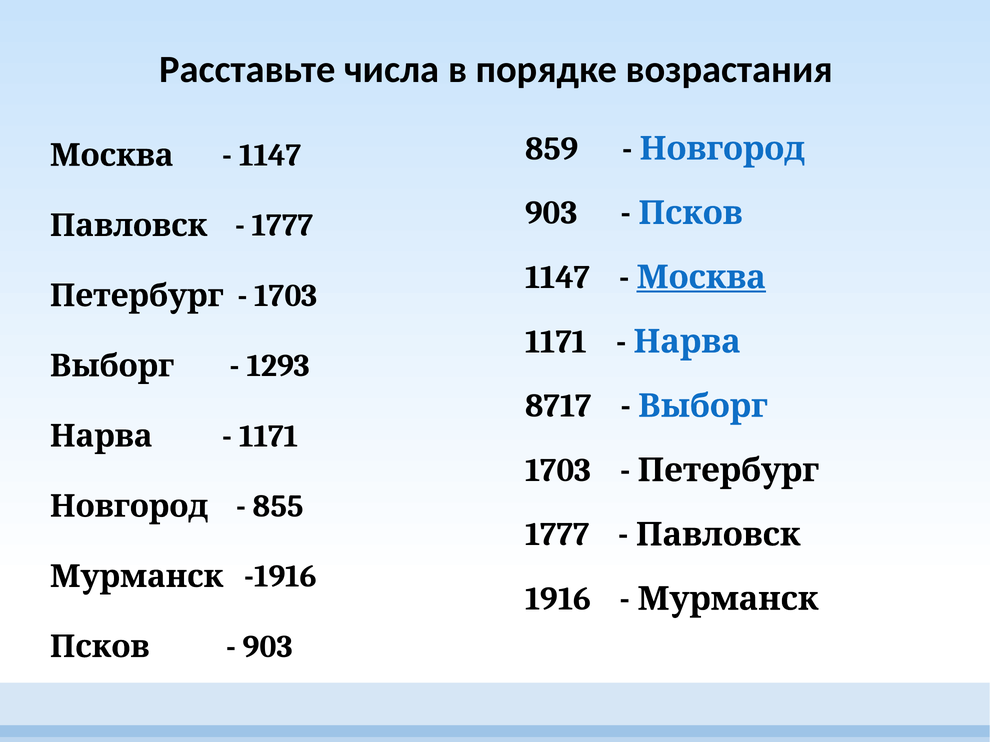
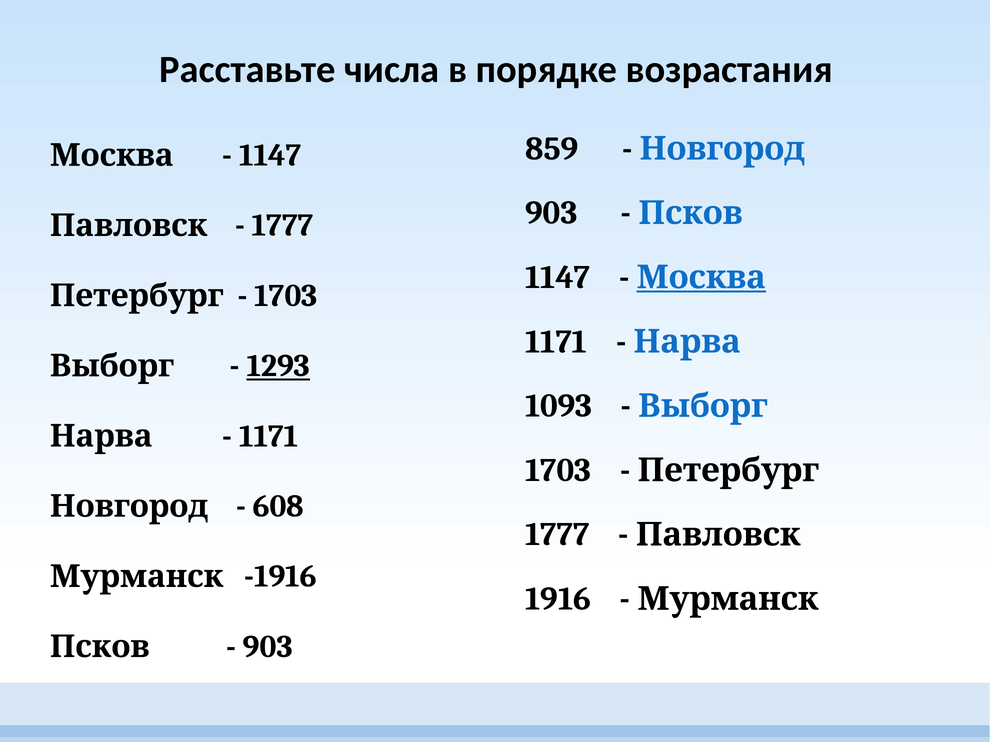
1293 underline: none -> present
8717: 8717 -> 1093
855: 855 -> 608
